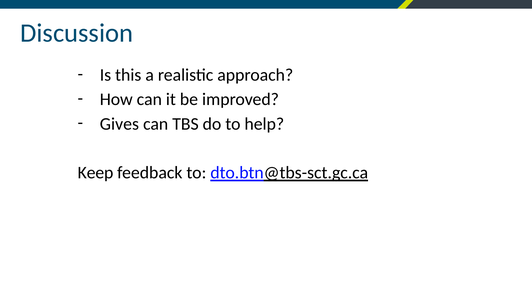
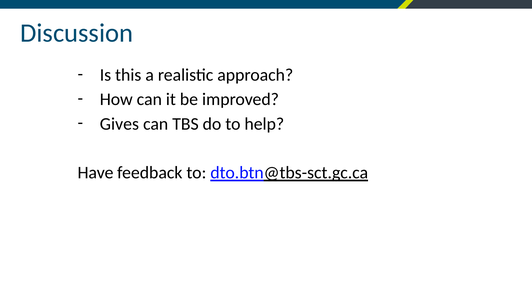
Keep: Keep -> Have
